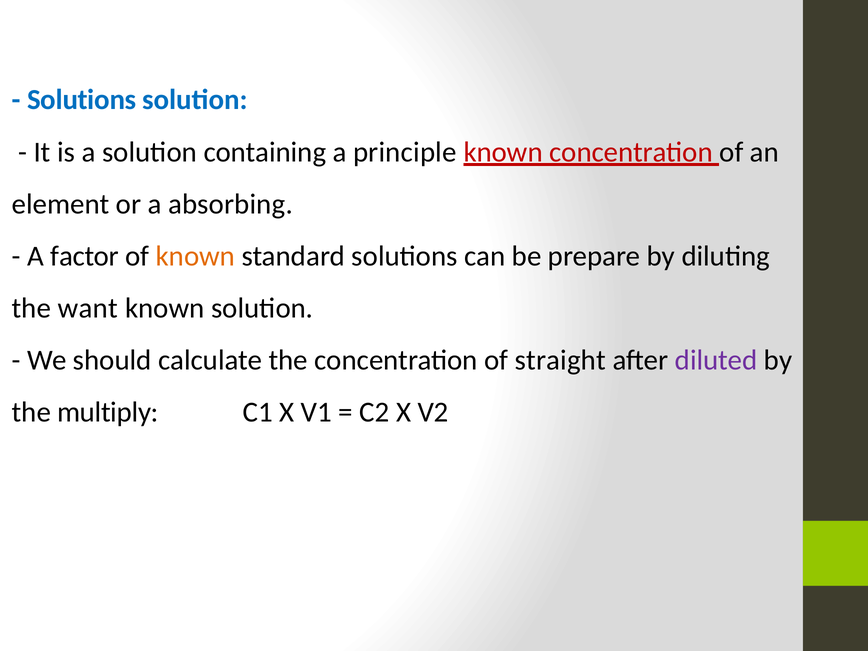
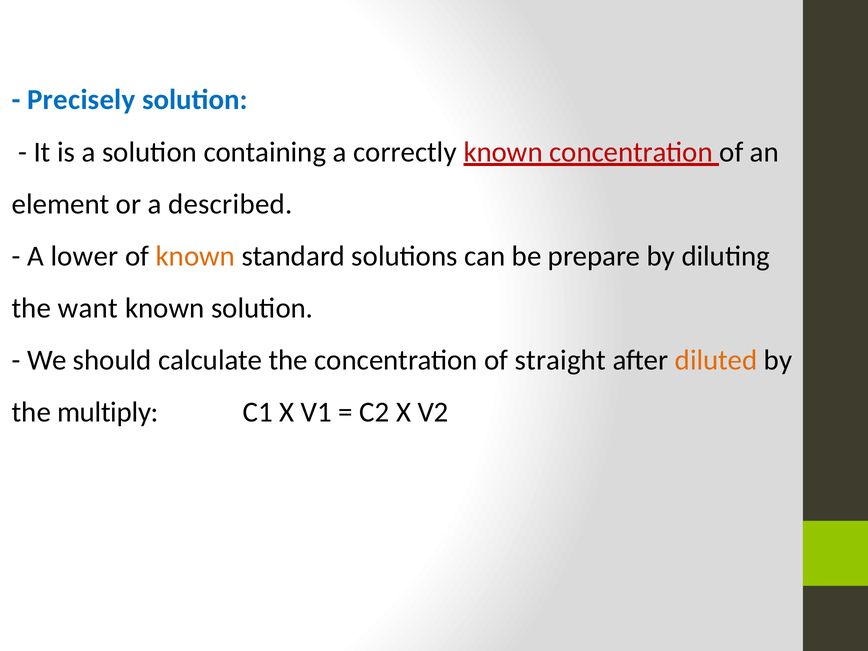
Solutions at (82, 100): Solutions -> Precisely
principle: principle -> correctly
absorbing: absorbing -> described
factor: factor -> lower
diluted colour: purple -> orange
